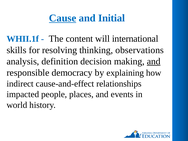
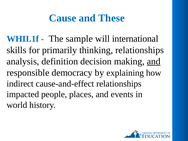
Cause underline: present -> none
Initial: Initial -> These
content: content -> sample
resolving: resolving -> primarily
thinking observations: observations -> relationships
